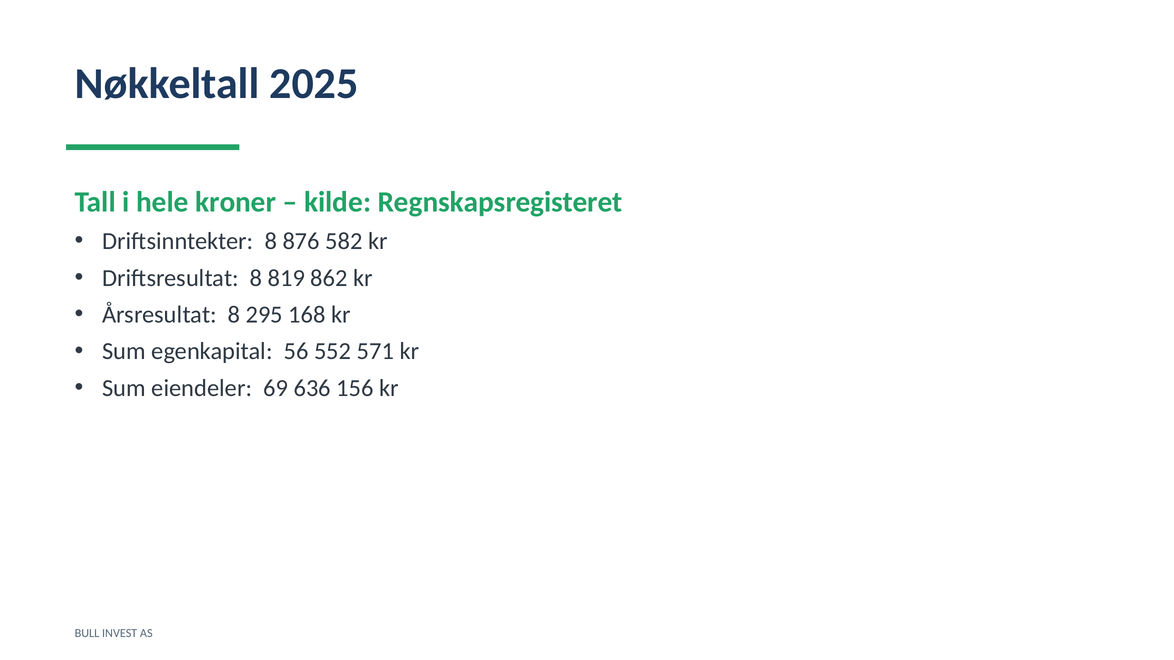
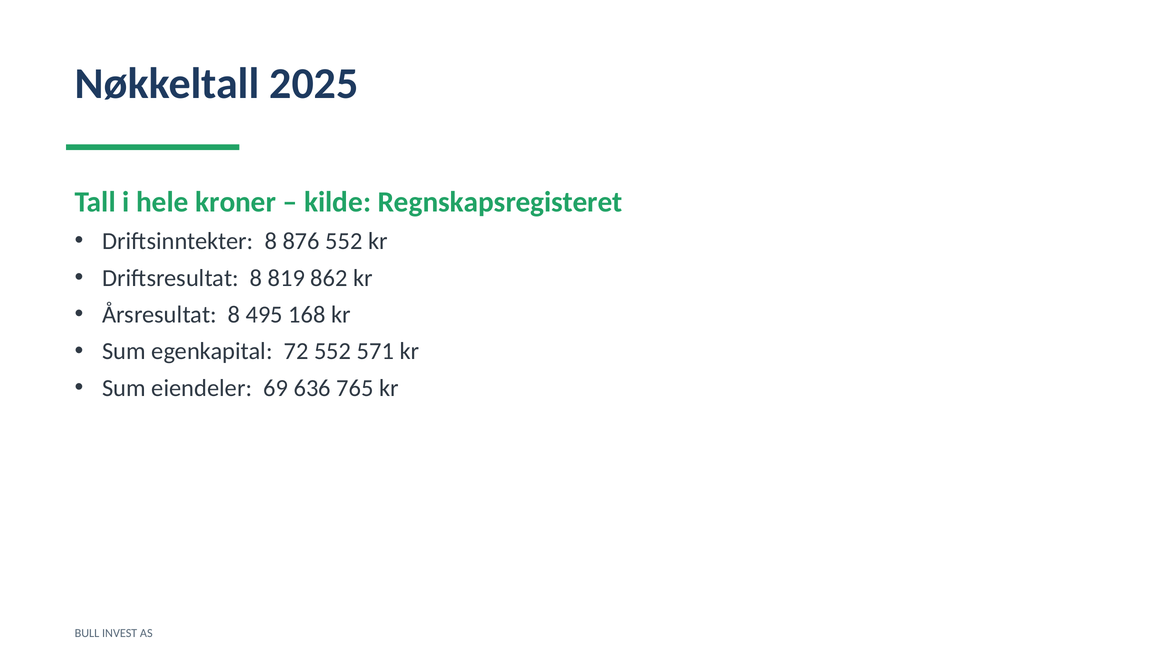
876 582: 582 -> 552
295: 295 -> 495
56: 56 -> 72
156: 156 -> 765
